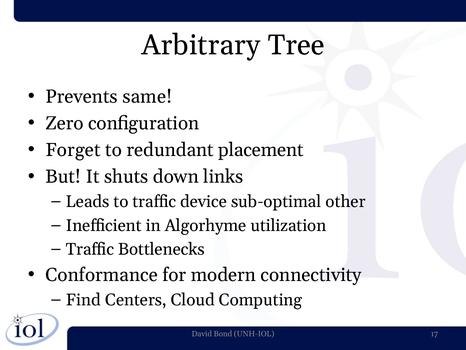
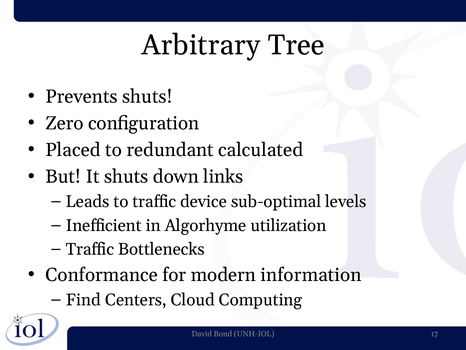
Prevents same: same -> shuts
Forget: Forget -> Placed
placement: placement -> calculated
other: other -> levels
connectivity: connectivity -> information
